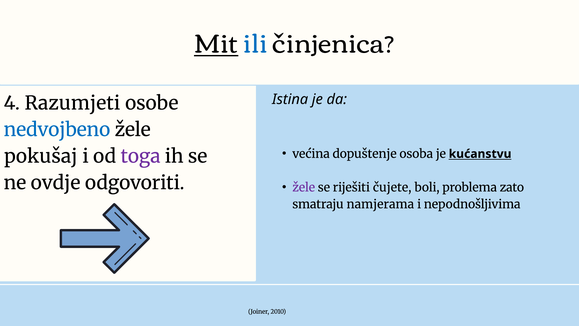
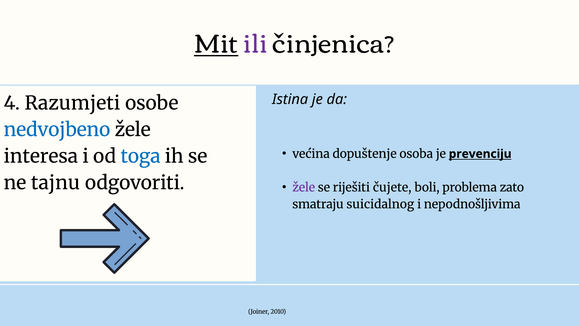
ili colour: blue -> purple
kućanstvu: kućanstvu -> prevenciju
pokušaj: pokušaj -> interesa
toga colour: purple -> blue
ovdje: ovdje -> tajnu
namjerama: namjerama -> suicidalnog
